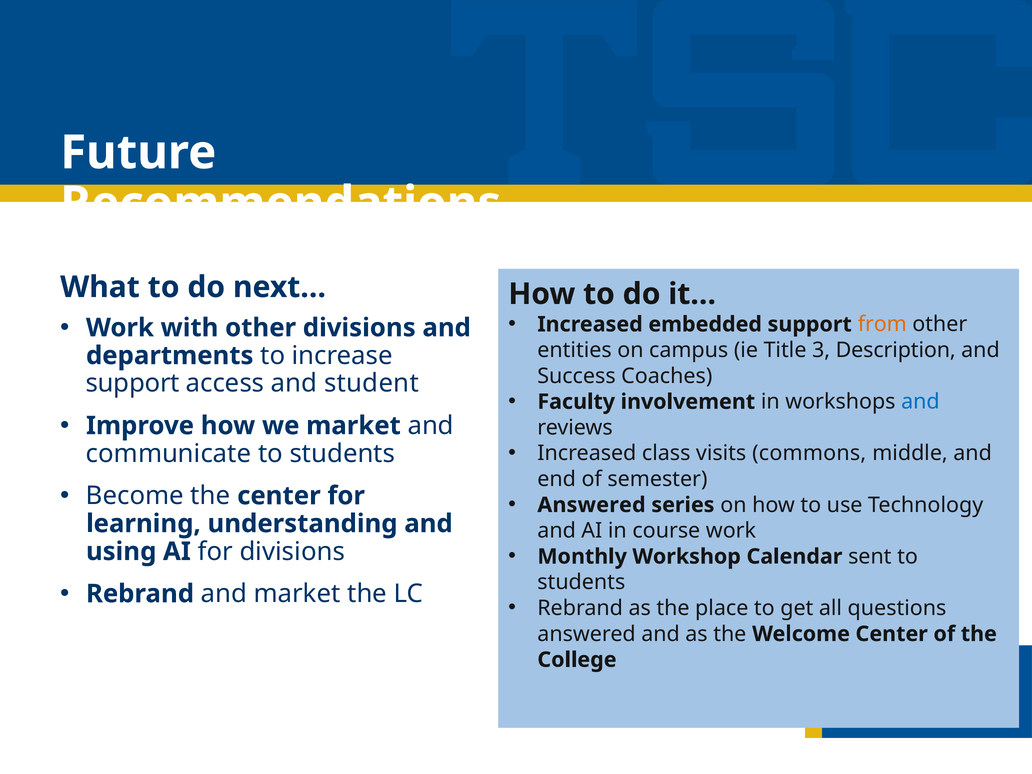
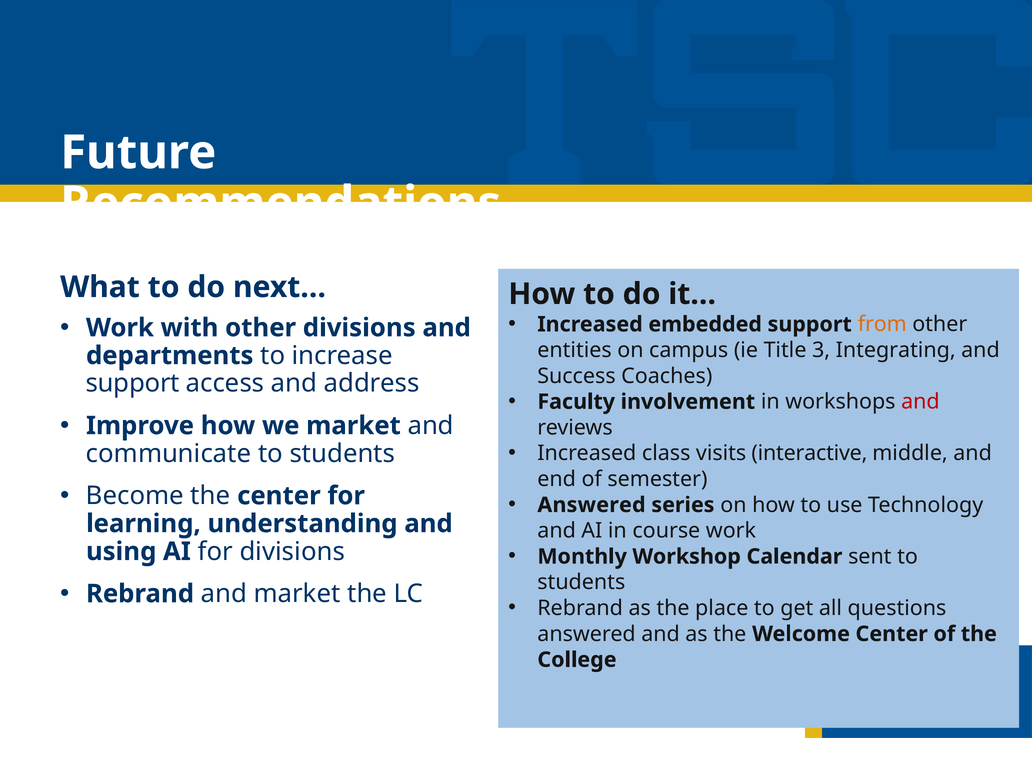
Description: Description -> Integrating
student: student -> address
and at (920, 402) colour: blue -> red
commons: commons -> interactive
